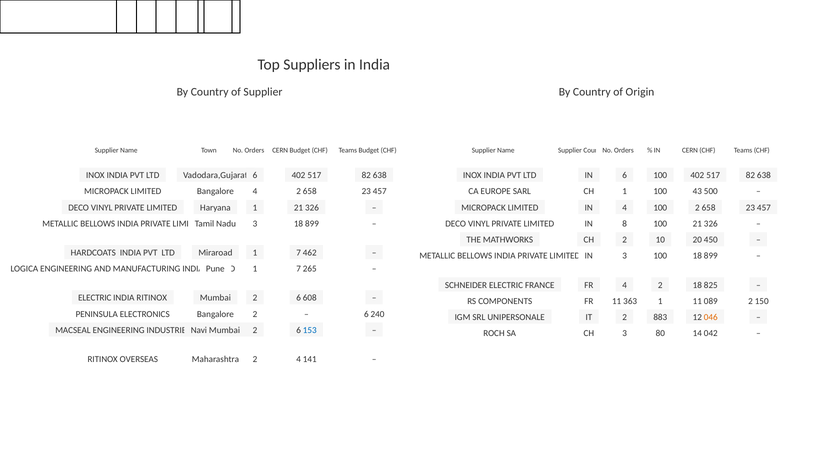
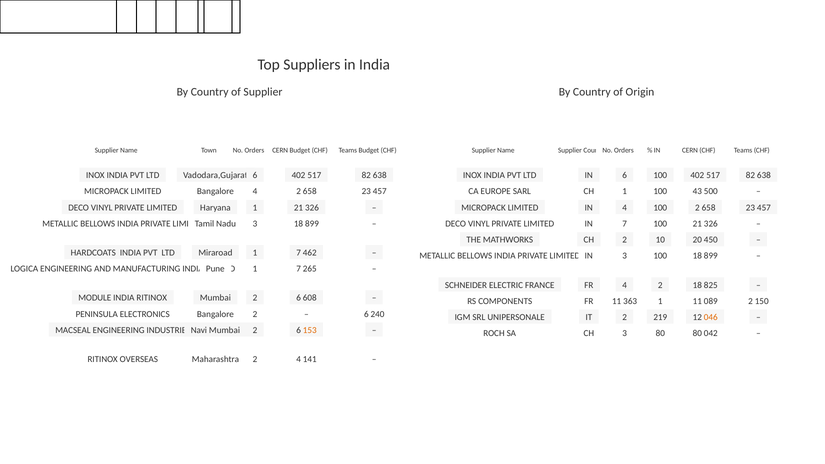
IN 8: 8 -> 7
ELECTRIC at (95, 298): ELECTRIC -> MODULE
883: 883 -> 219
153 colour: blue -> orange
80 14: 14 -> 80
